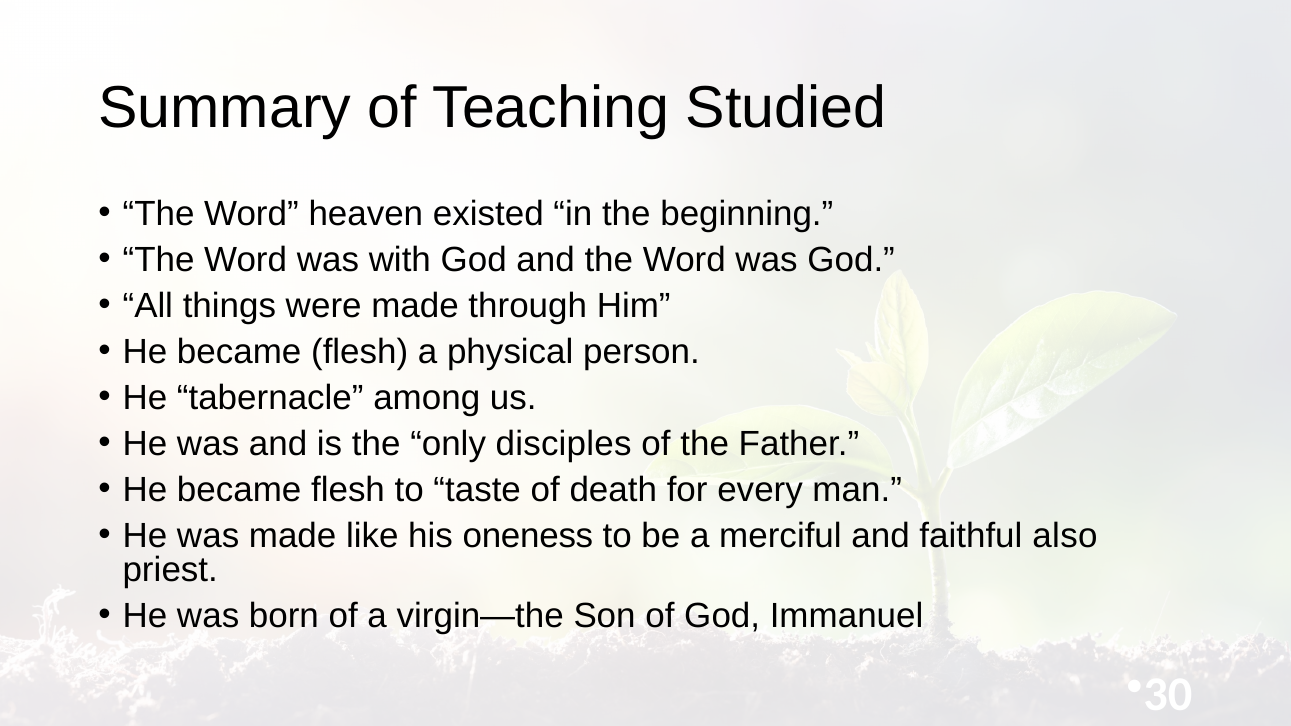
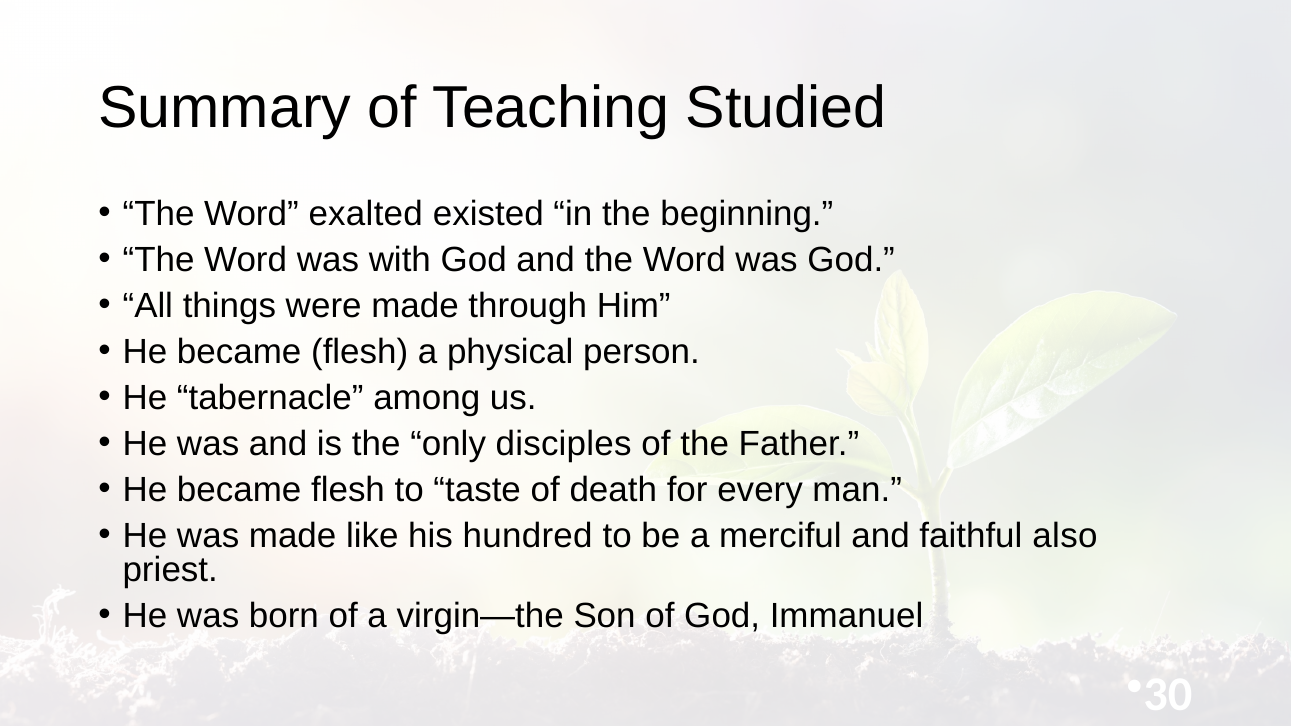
heaven: heaven -> exalted
oneness: oneness -> hundred
